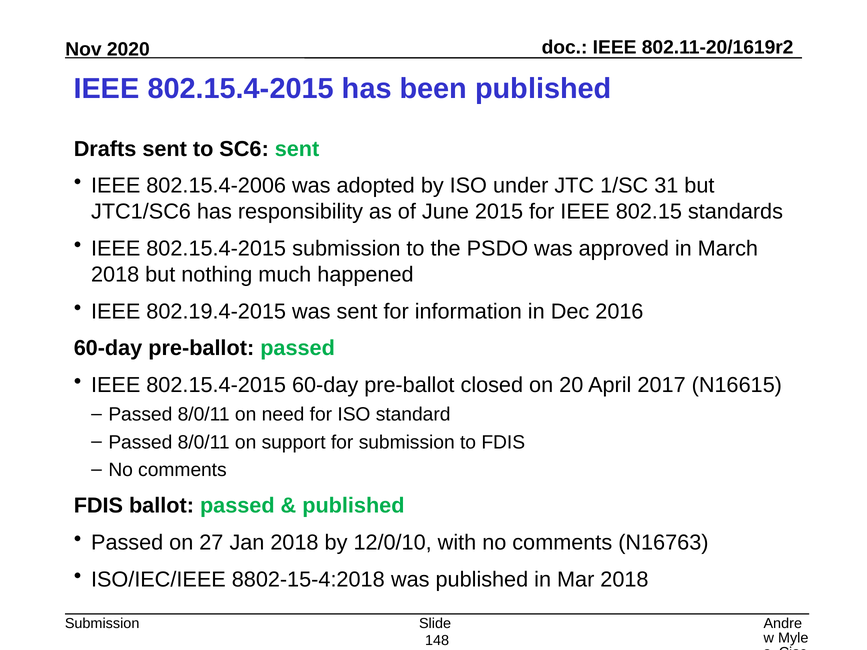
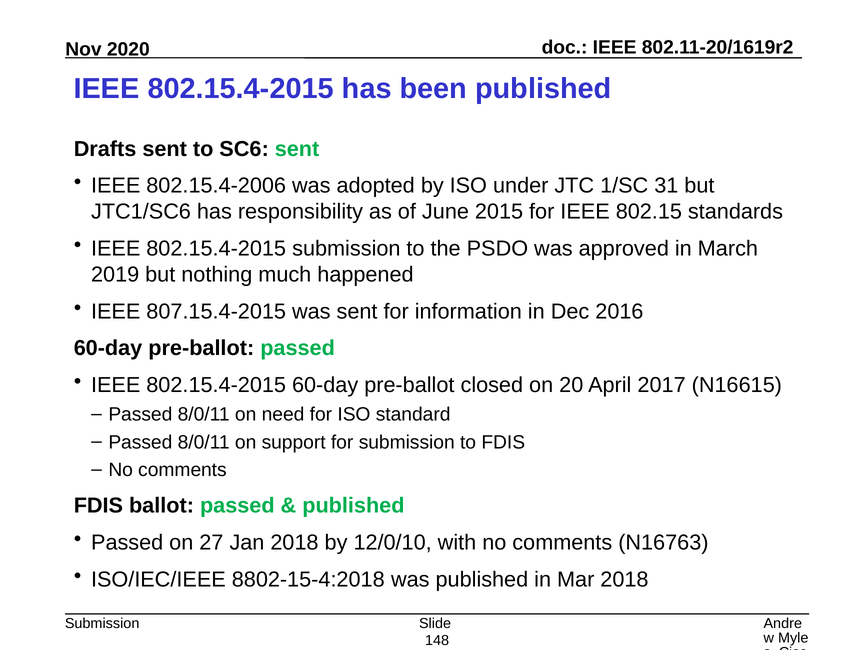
2018 at (115, 275): 2018 -> 2019
802.19.4-2015: 802.19.4-2015 -> 807.15.4-2015
